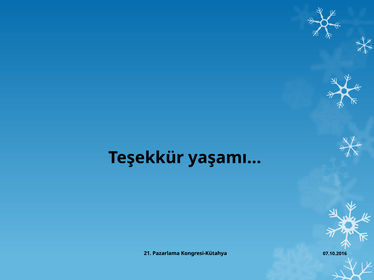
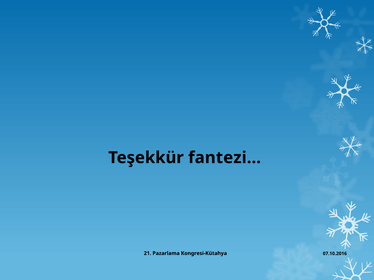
yaşamı…: yaşamı… -> fantezi…
